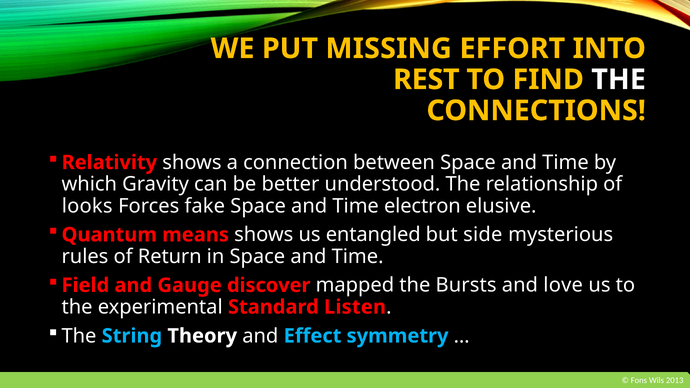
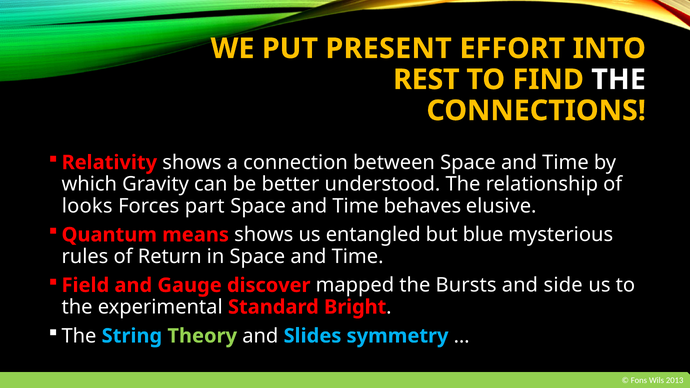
MISSING: MISSING -> PRESENT
fake: fake -> part
electron: electron -> behaves
side: side -> blue
love: love -> side
Listen: Listen -> Bright
Theory colour: white -> light green
Effect: Effect -> Slides
